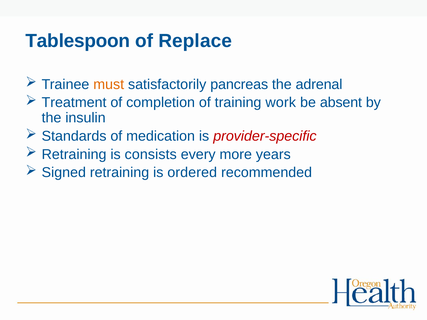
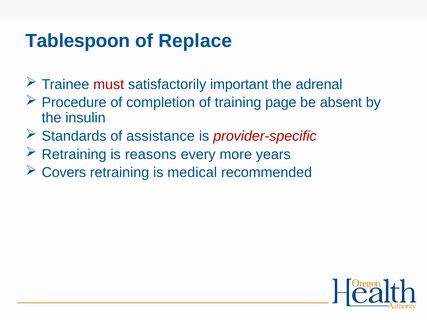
must colour: orange -> red
pancreas: pancreas -> important
Treatment: Treatment -> Procedure
work: work -> page
medication: medication -> assistance
consists: consists -> reasons
Signed: Signed -> Covers
ordered: ordered -> medical
